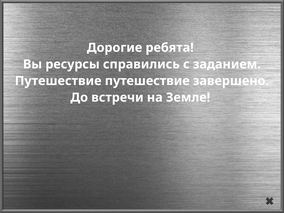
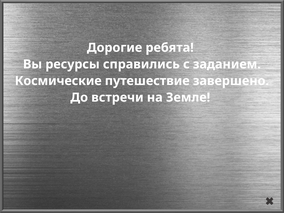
Путешествие at (58, 81): Путешествие -> Космические
